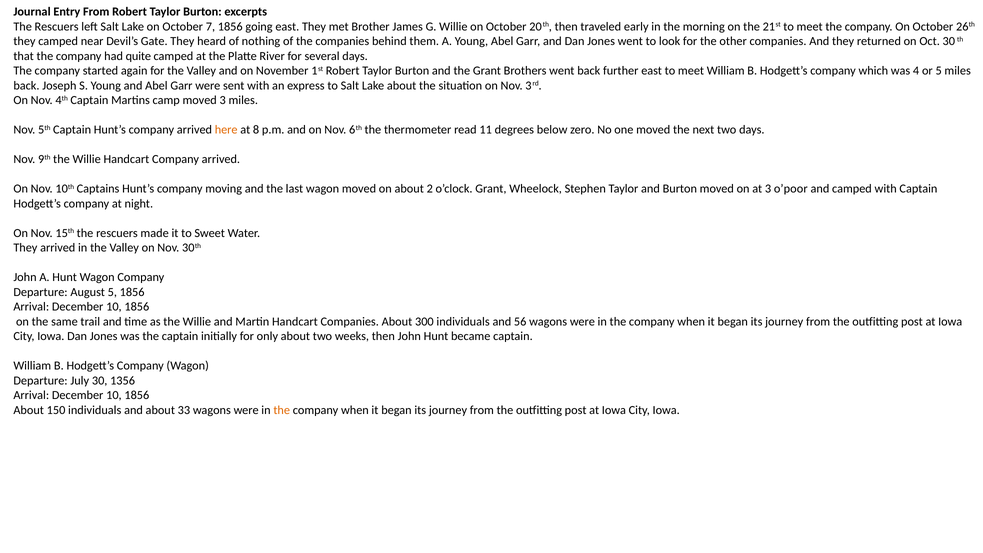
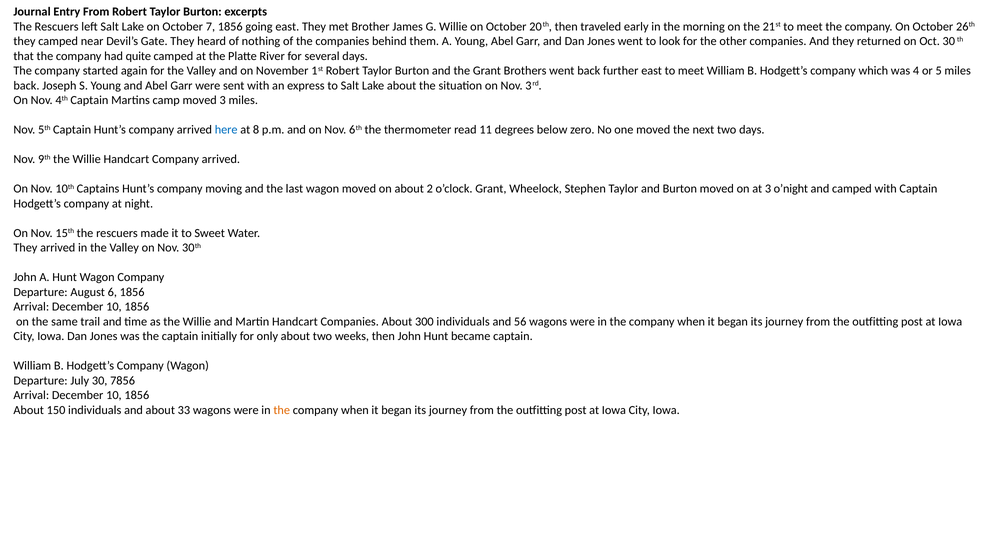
here colour: orange -> blue
o’poor: o’poor -> o’night
August 5: 5 -> 6
1356: 1356 -> 7856
